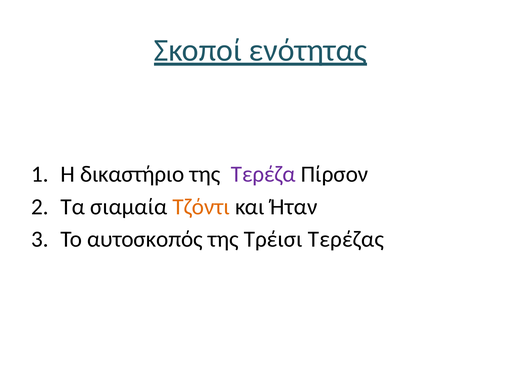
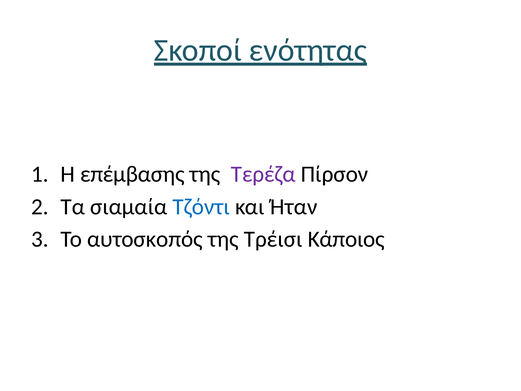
δικαστήριο: δικαστήριο -> επέμβασης
Τζόντι colour: orange -> blue
Τερέζας: Τερέζας -> Κάποιος
